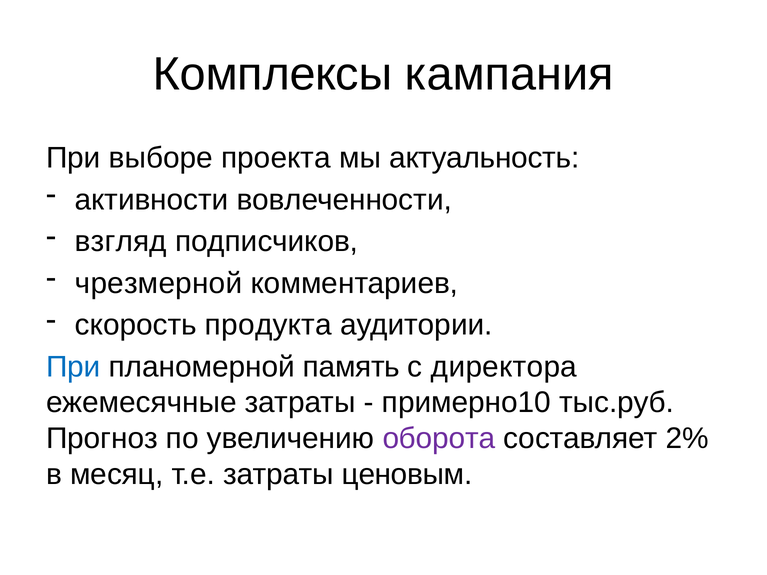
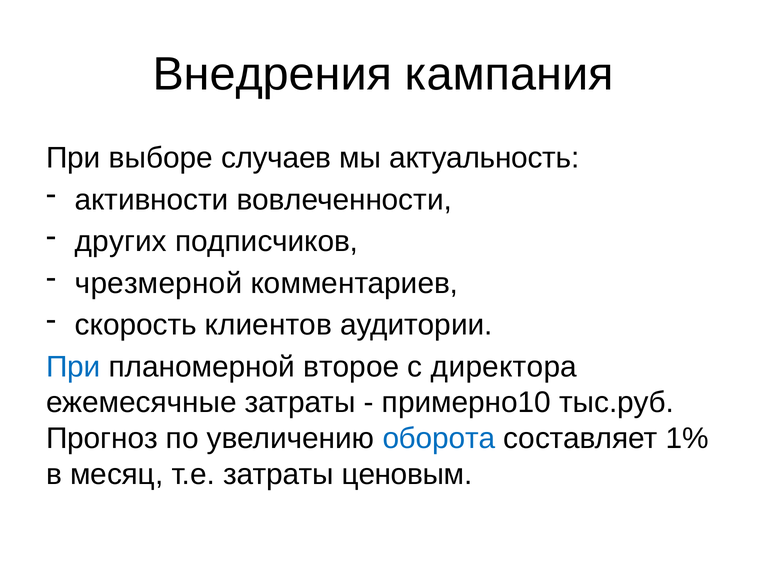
Комплексы: Комплексы -> Внедрения
проекта: проекта -> случаев
взгляд: взгляд -> других
продукта: продукта -> клиентов
память: память -> второе
оборота colour: purple -> blue
2%: 2% -> 1%
